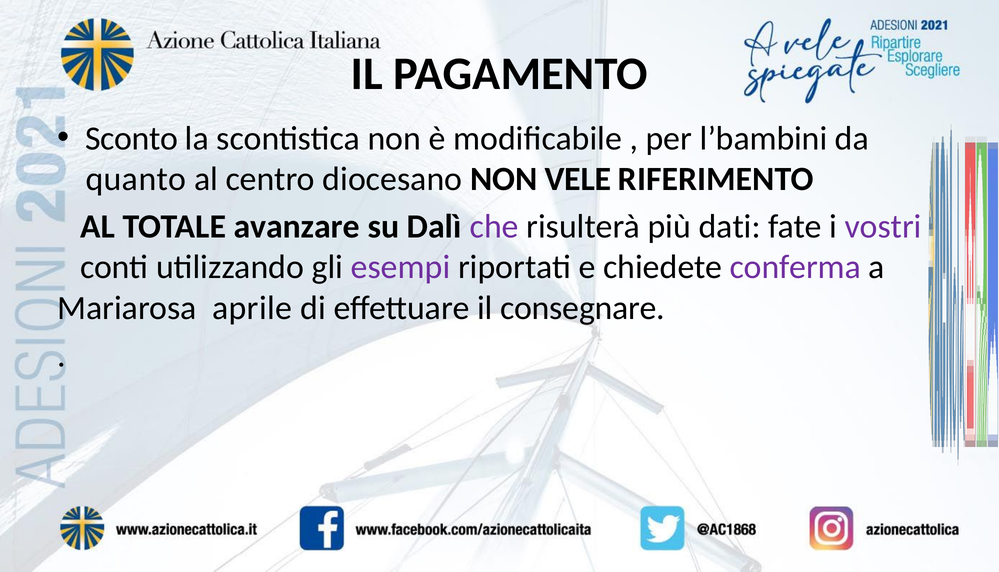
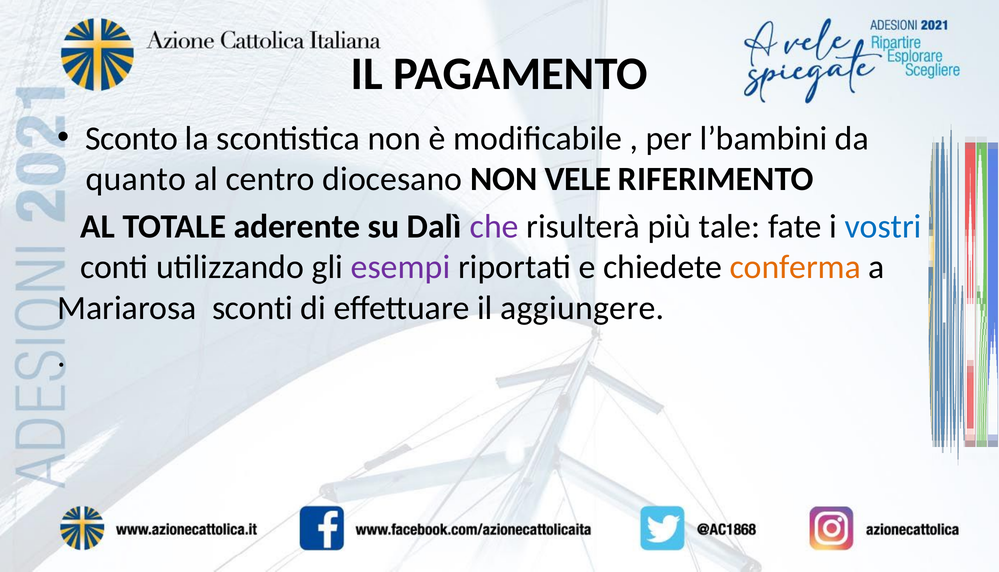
avanzare: avanzare -> aderente
dati: dati -> tale
vostri colour: purple -> blue
conferma colour: purple -> orange
aprile: aprile -> sconti
consegnare: consegnare -> aggiungere
